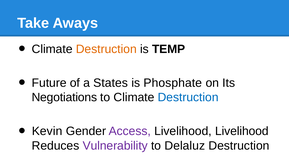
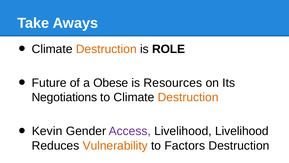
TEMP: TEMP -> ROLE
States: States -> Obese
Phosphate: Phosphate -> Resources
Destruction at (188, 97) colour: blue -> orange
Vulnerability colour: purple -> orange
Delaluz: Delaluz -> Factors
